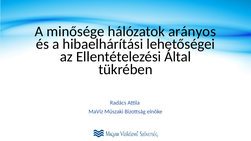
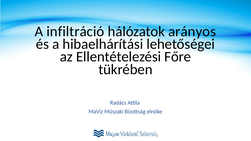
minősége: minősége -> infiltráció
Által: Által -> Főre
